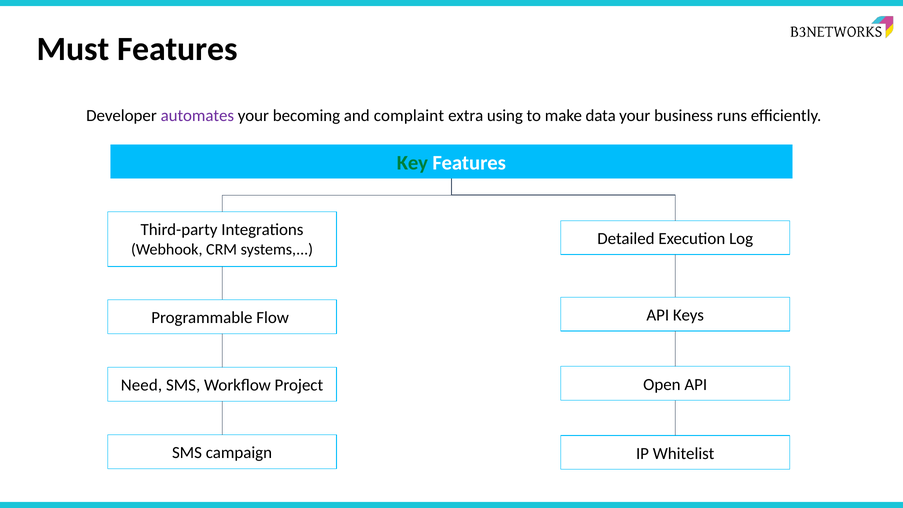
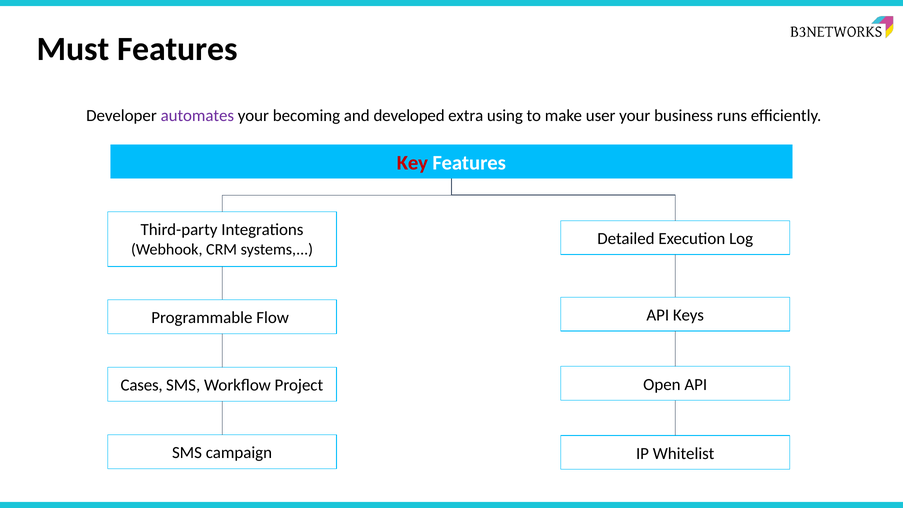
complaint: complaint -> developed
data: data -> user
Key colour: green -> red
Need: Need -> Cases
